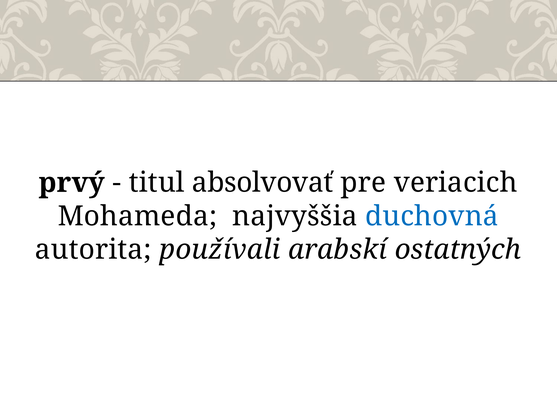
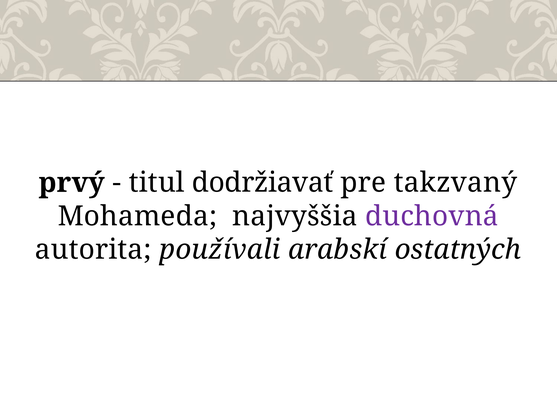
absolvovať: absolvovať -> dodržiavať
veriacich: veriacich -> takzvaný
duchovná colour: blue -> purple
